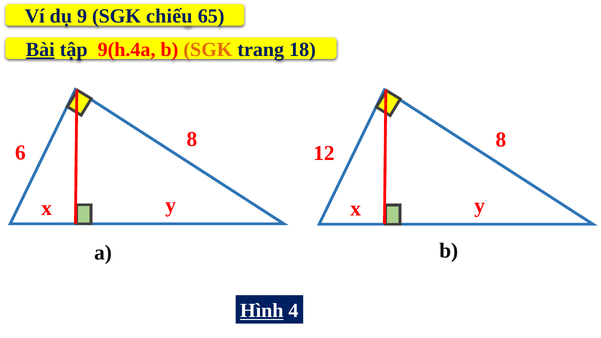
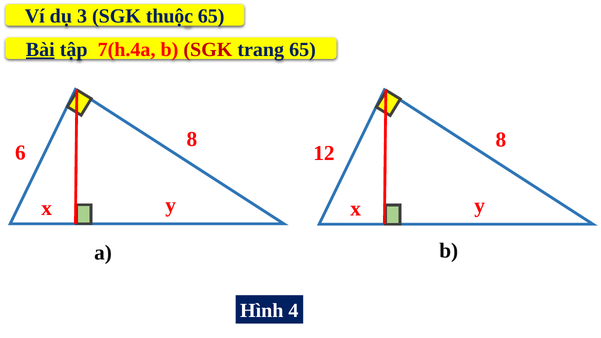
9: 9 -> 3
chiếu: chiếu -> thuộc
9(h.4a: 9(h.4a -> 7(h.4a
SGK at (208, 50) colour: orange -> red
trang 18: 18 -> 65
Hình underline: present -> none
